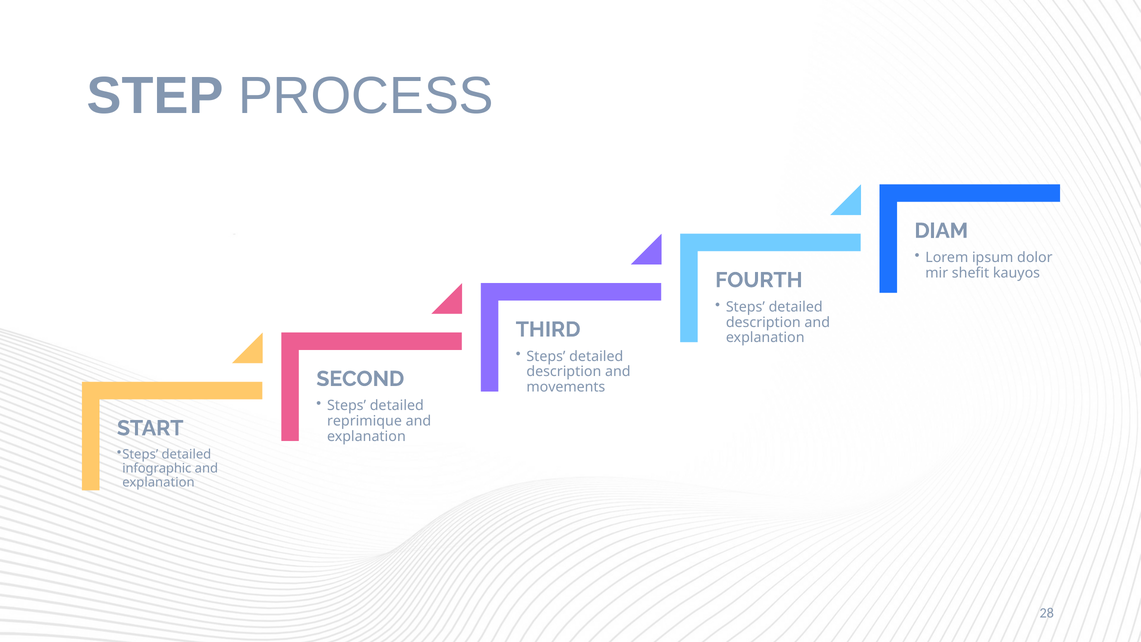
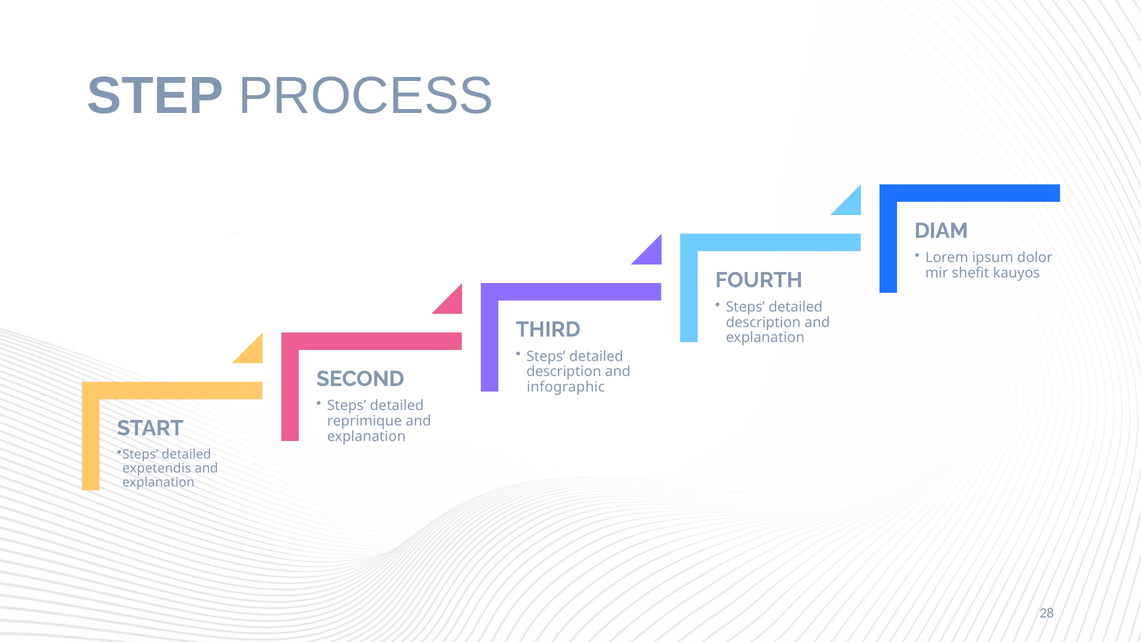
movements: movements -> infographic
infographic: infographic -> expetendis
